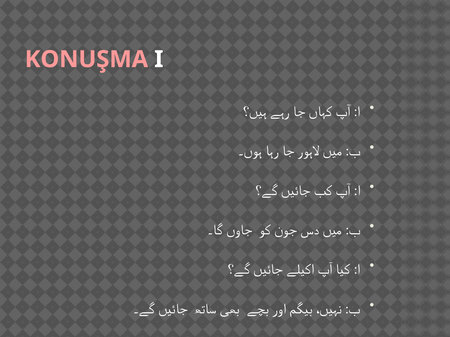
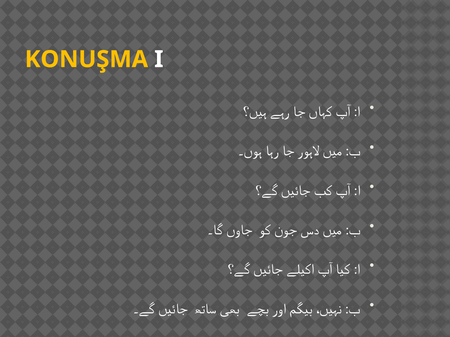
KONUŞMA colour: pink -> yellow
